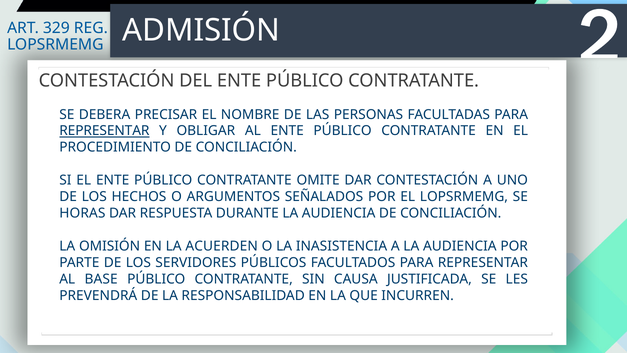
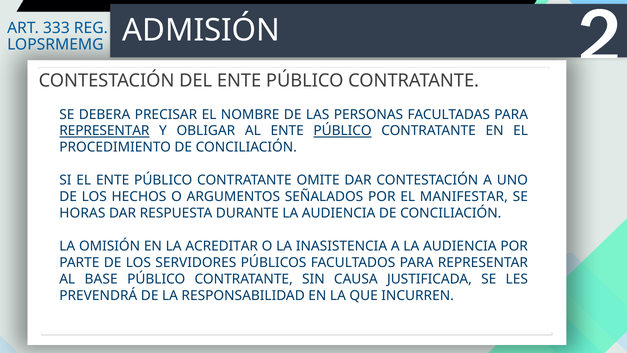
329: 329 -> 333
PÚBLICO at (343, 131) underline: none -> present
EL LOPSRMEMG: LOPSRMEMG -> MANIFESTAR
ACUERDEN: ACUERDEN -> ACREDITAR
